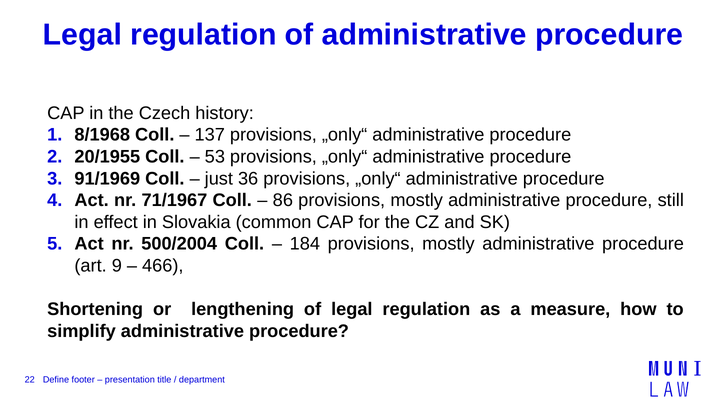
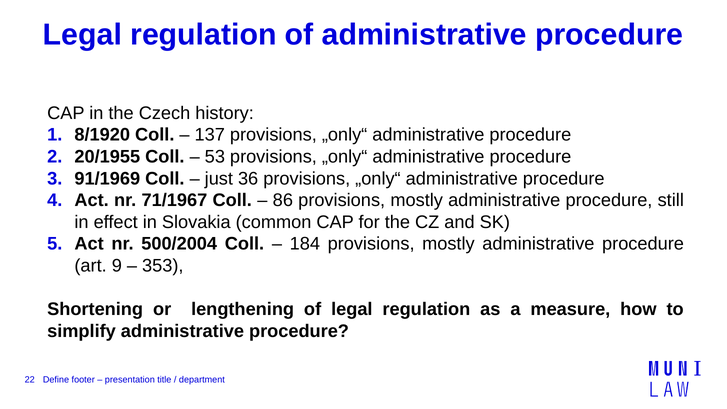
8/1968: 8/1968 -> 8/1920
466: 466 -> 353
